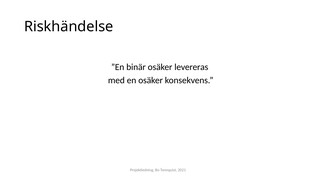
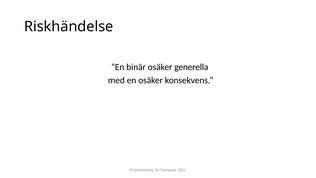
levereras: levereras -> generella
